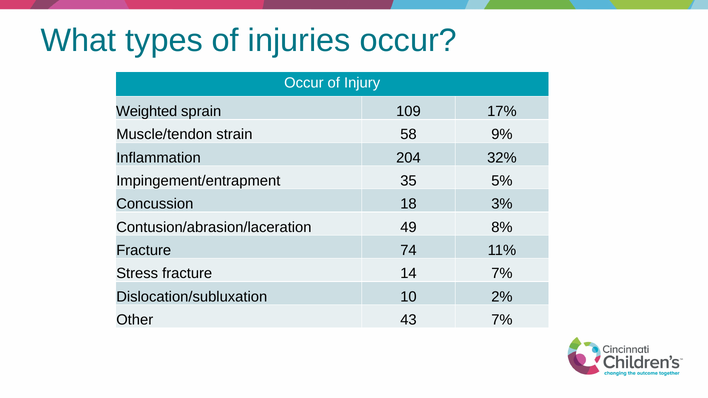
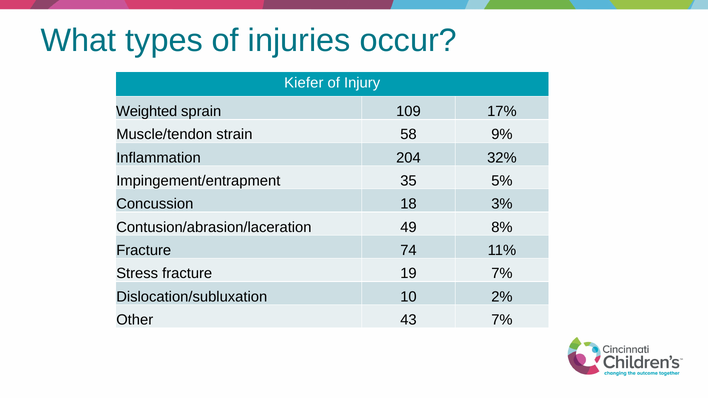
Occur at (304, 83): Occur -> Kiefer
14: 14 -> 19
